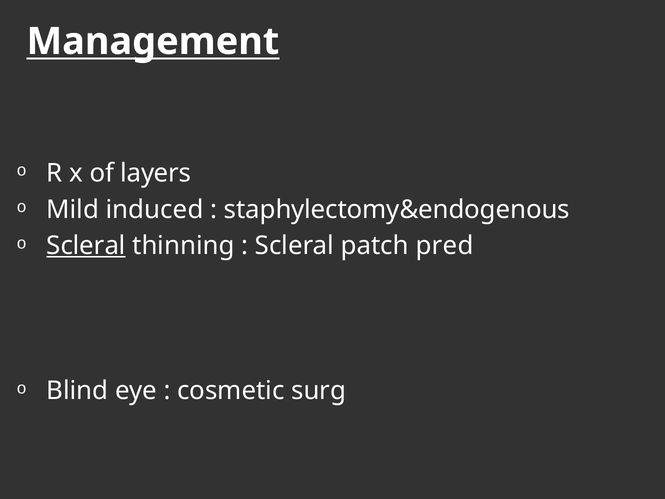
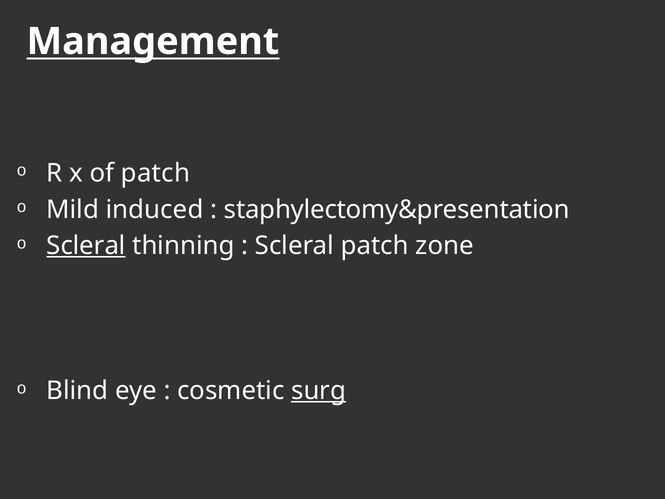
of layers: layers -> patch
staphylectomy&endogenous: staphylectomy&endogenous -> staphylectomy&presentation
pred: pred -> zone
surg underline: none -> present
